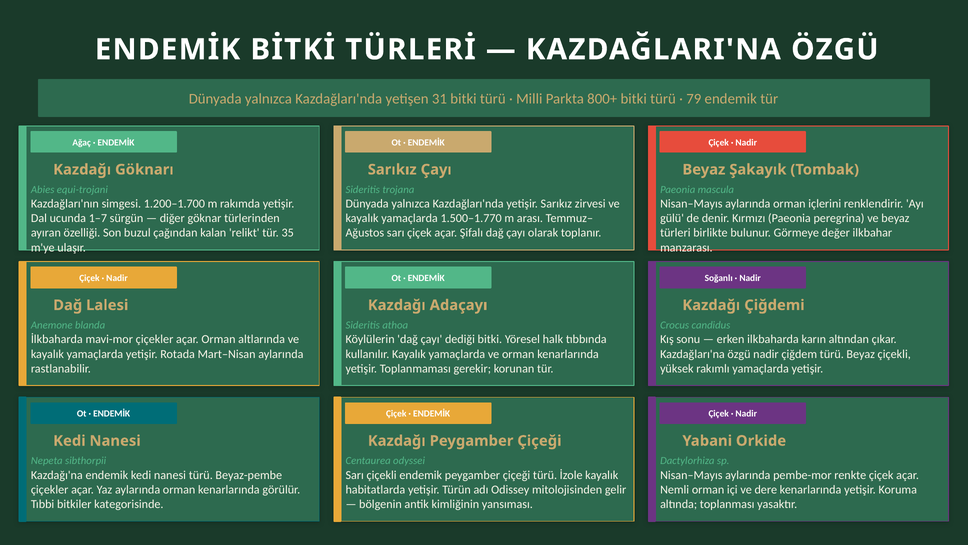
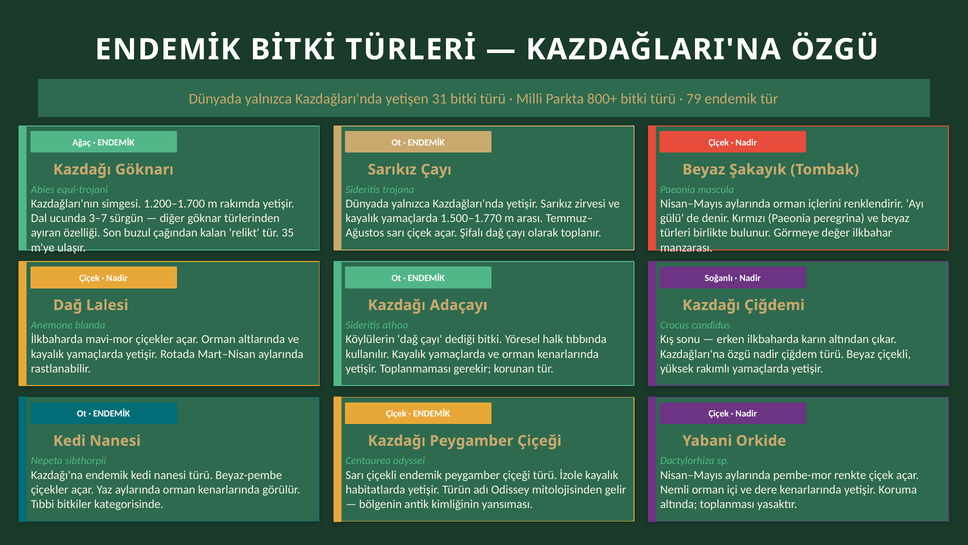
1–7: 1–7 -> 3–7
